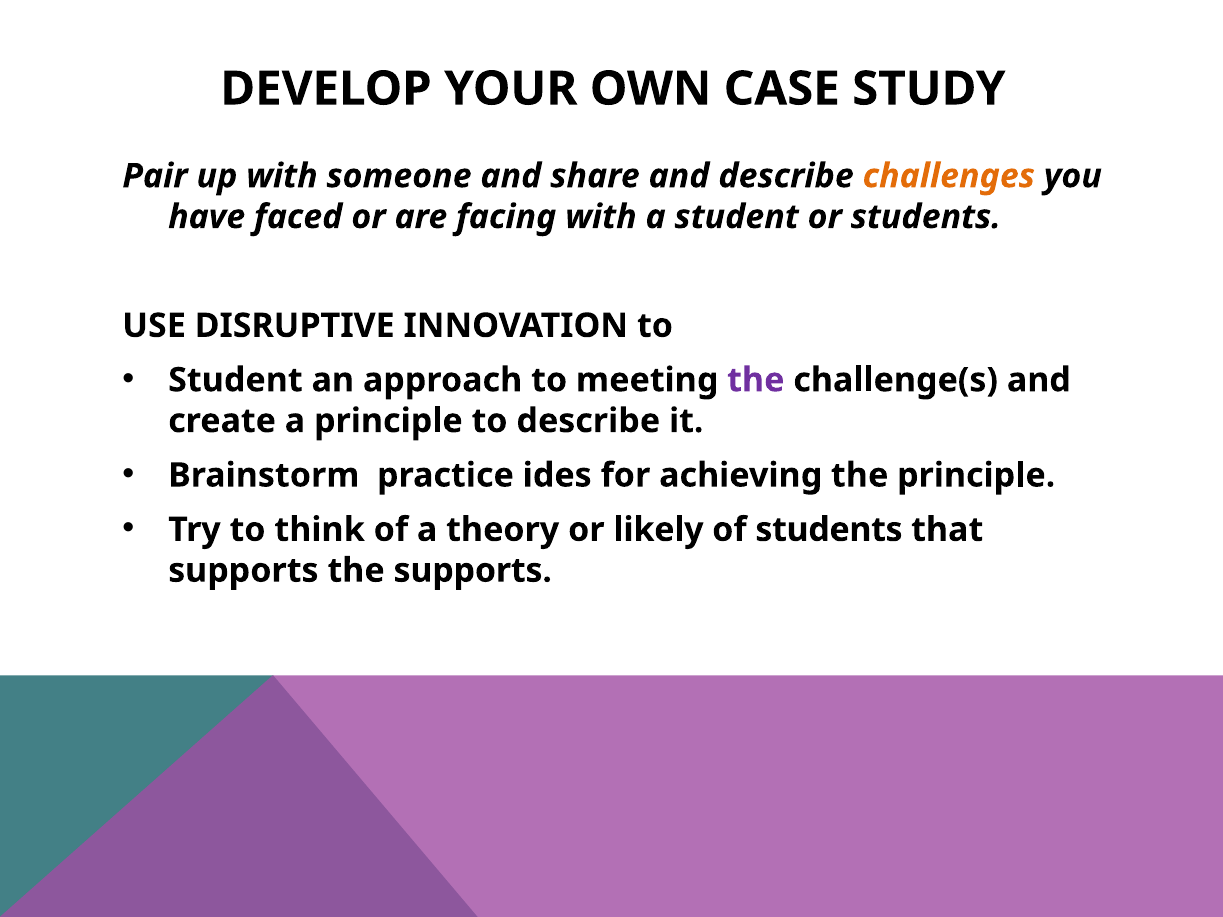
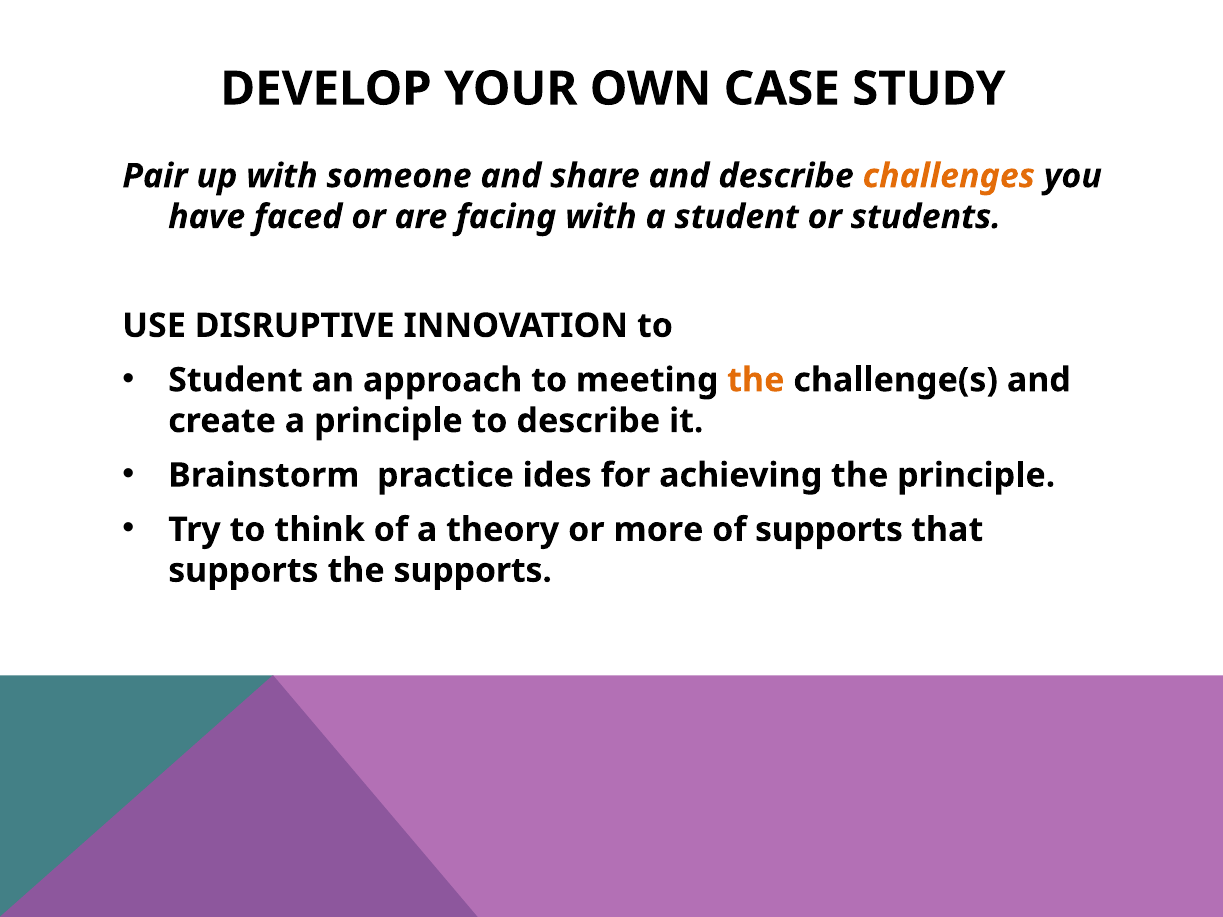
the at (756, 380) colour: purple -> orange
likely: likely -> more
of students: students -> supports
